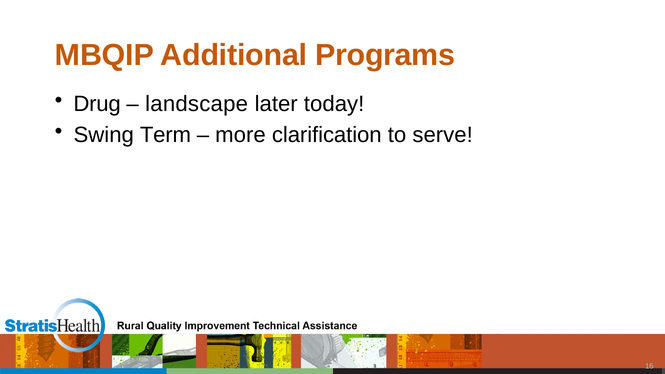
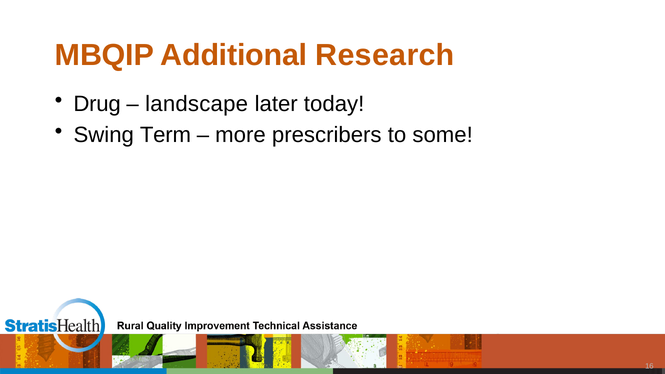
Programs: Programs -> Research
clarification: clarification -> prescribers
serve: serve -> some
